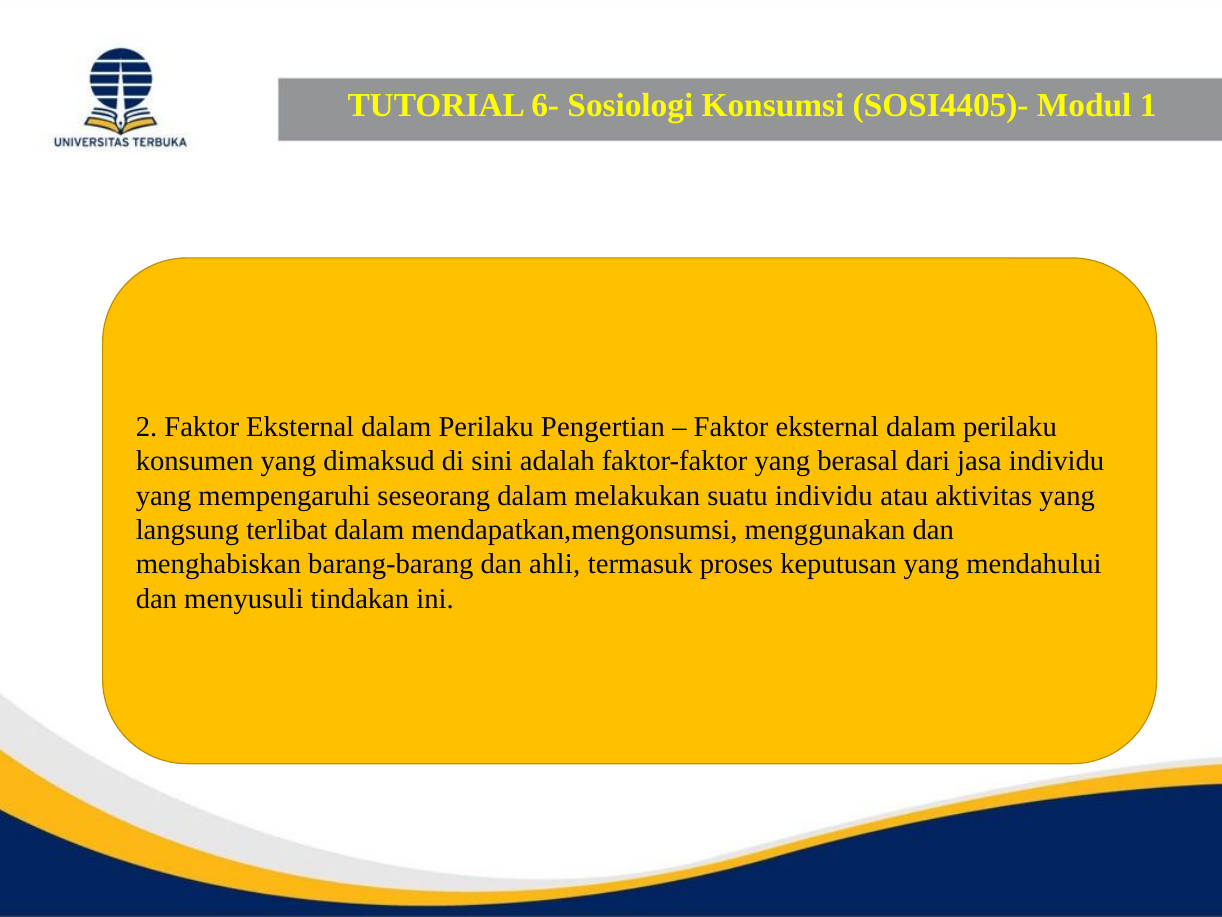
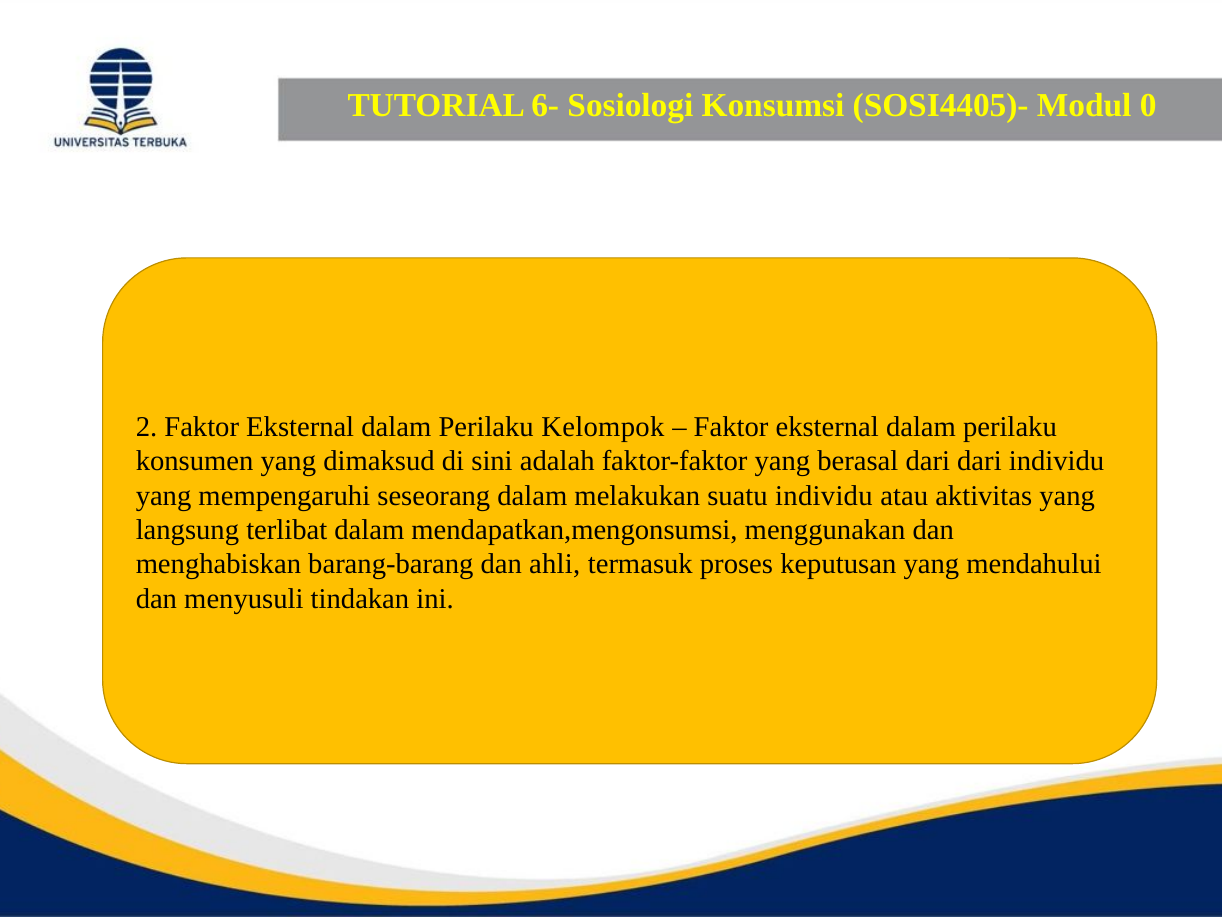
1: 1 -> 0
Pengertian: Pengertian -> Kelompok
dari jasa: jasa -> dari
